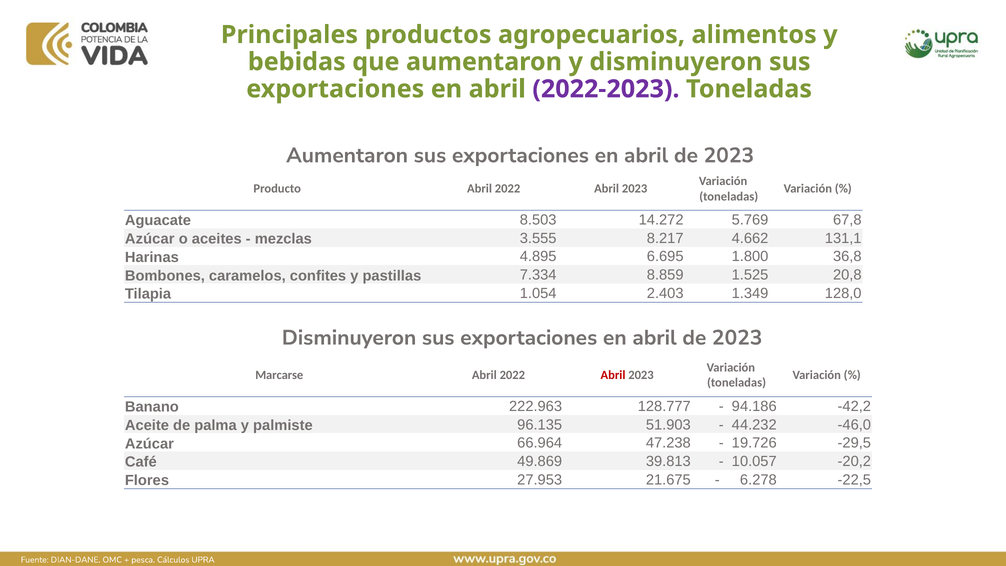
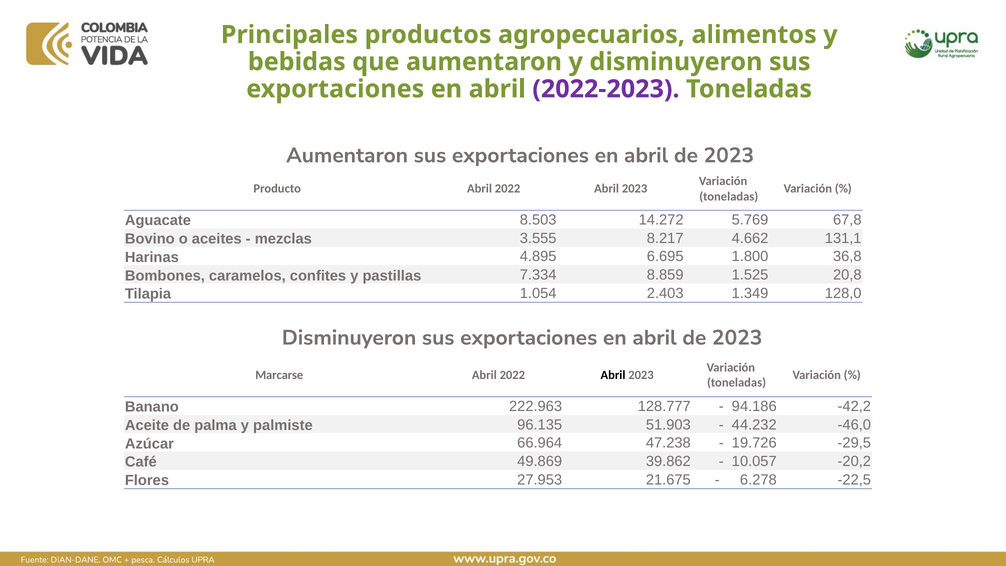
Azúcar at (150, 239): Azúcar -> Bovino
Abril at (613, 375) colour: red -> black
39.813: 39.813 -> 39.862
